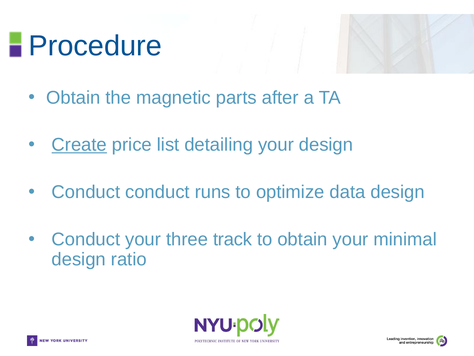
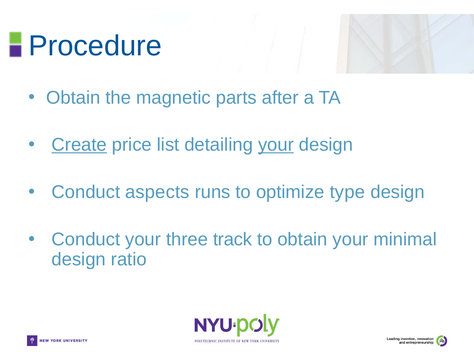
your at (276, 145) underline: none -> present
Conduct conduct: conduct -> aspects
data: data -> type
